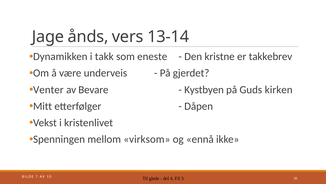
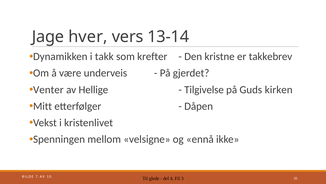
ånds: ånds -> hver
eneste: eneste -> krefter
Bevare: Bevare -> Hellige
Kystbyen: Kystbyen -> Tilgivelse
virksom: virksom -> velsigne
